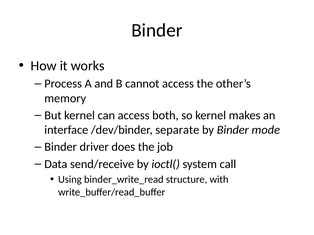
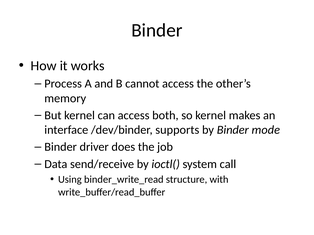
separate: separate -> supports
